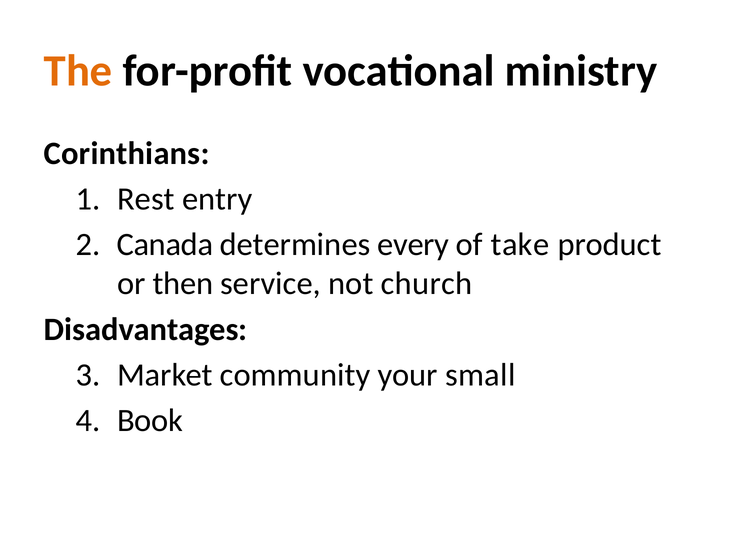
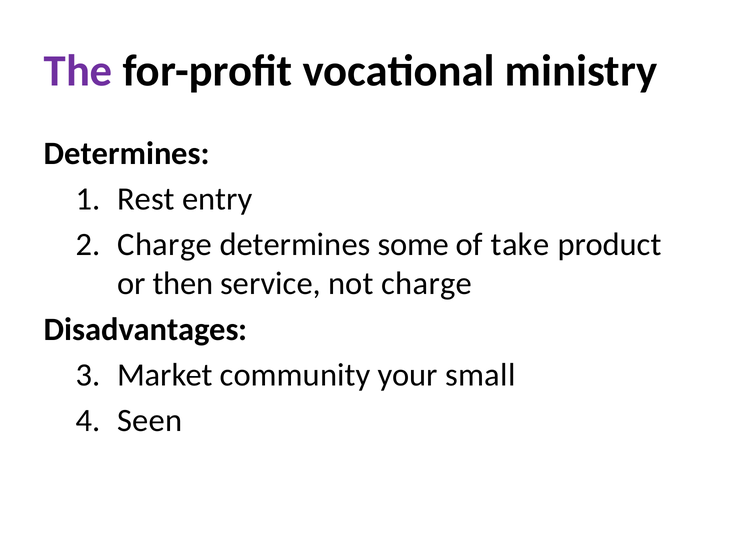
The colour: orange -> purple
Corinthians at (127, 154): Corinthians -> Determines
Canada at (165, 245): Canada -> Charge
every: every -> some
not church: church -> charge
Book: Book -> Seen
